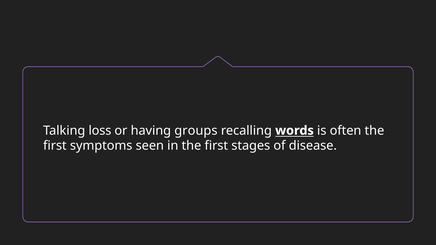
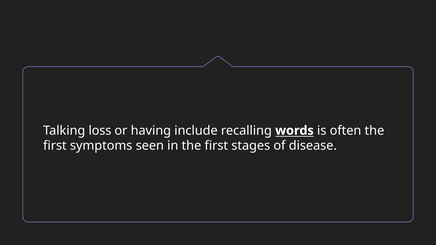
groups: groups -> include
